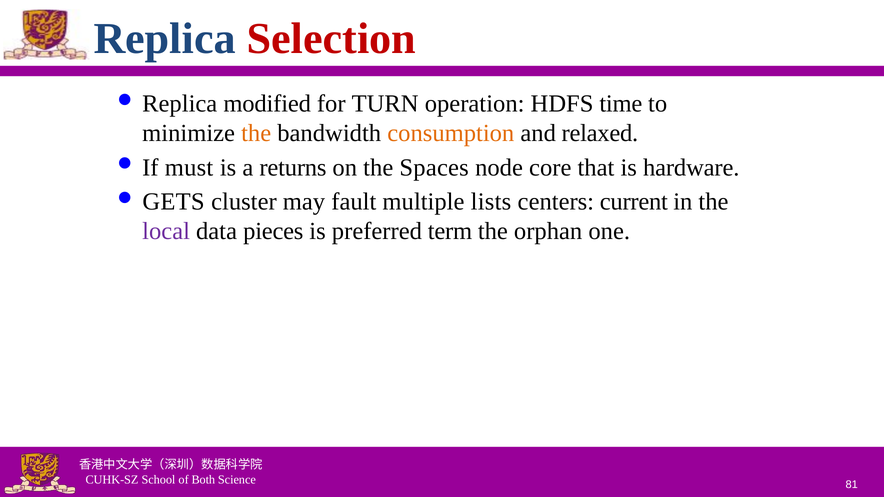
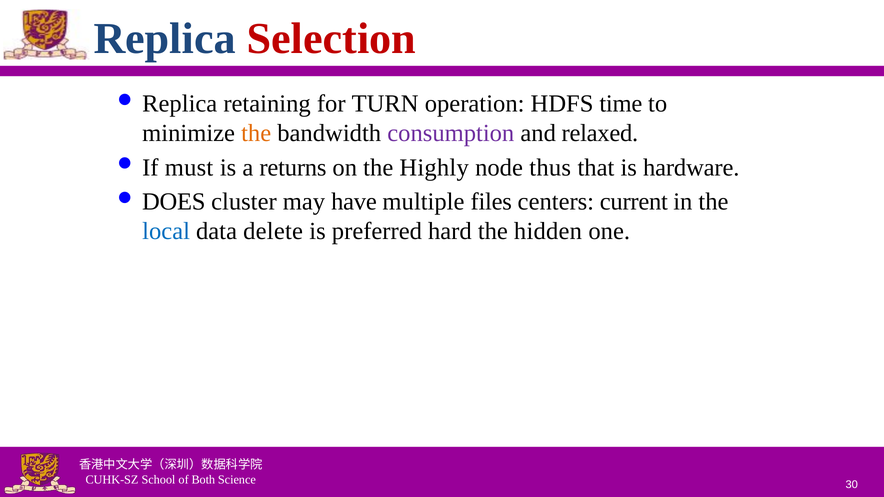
modified: modified -> retaining
consumption colour: orange -> purple
Spaces: Spaces -> Highly
core: core -> thus
GETS: GETS -> DOES
fault: fault -> have
lists: lists -> files
local colour: purple -> blue
pieces: pieces -> delete
term: term -> hard
orphan: orphan -> hidden
81: 81 -> 30
